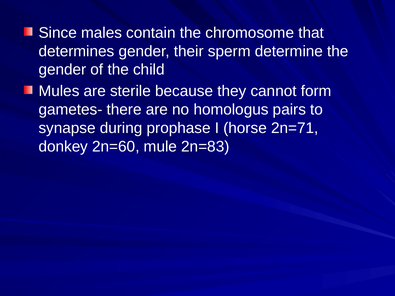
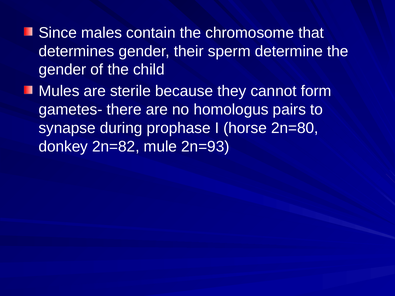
2n=71: 2n=71 -> 2n=80
2n=60: 2n=60 -> 2n=82
2n=83: 2n=83 -> 2n=93
